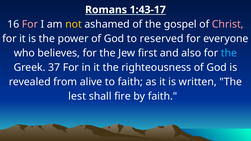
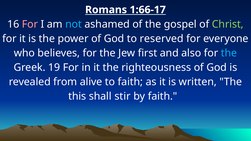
1:43-17: 1:43-17 -> 1:66-17
not colour: yellow -> light blue
Christ colour: pink -> light green
37: 37 -> 19
lest: lest -> this
fire: fire -> stir
